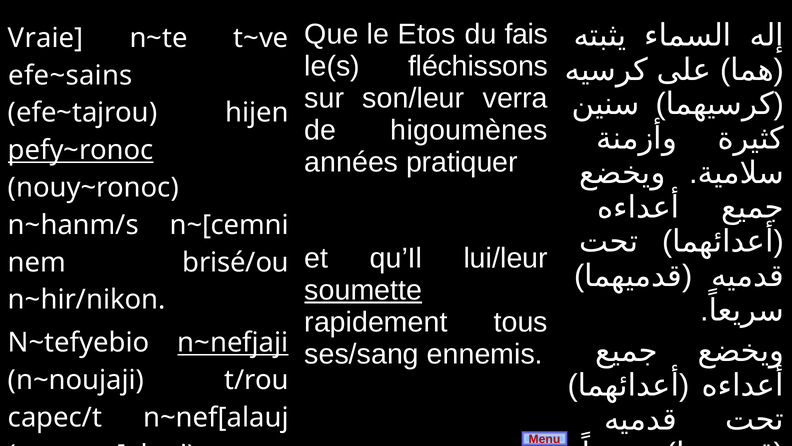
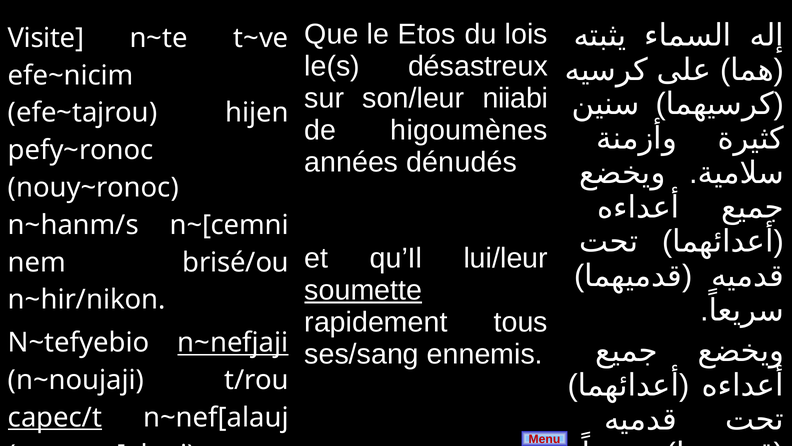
fais: fais -> lois
Vraie: Vraie -> Visite
fléchissons: fléchissons -> désastreux
efe~sains: efe~sains -> efe~nicim
verra: verra -> niiabi
pefy~ronoc underline: present -> none
pratiquer: pratiquer -> dénudés
capec/t underline: none -> present
